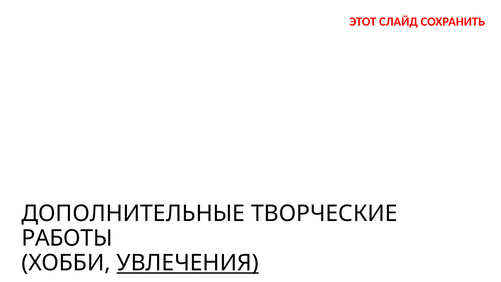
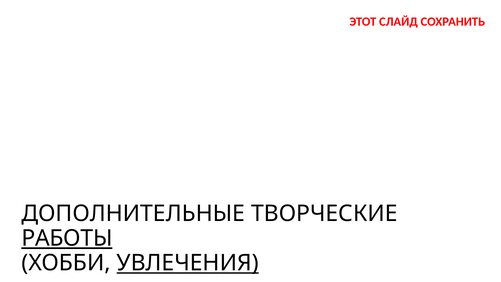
РАБОТЫ underline: none -> present
